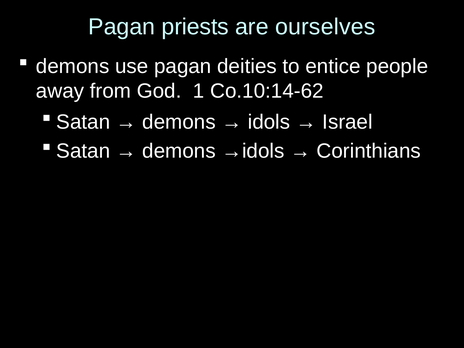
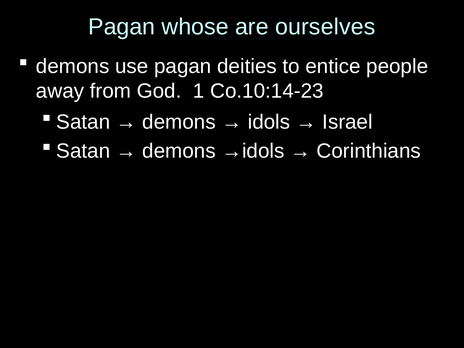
priests: priests -> whose
Co.10:14-62: Co.10:14-62 -> Co.10:14-23
